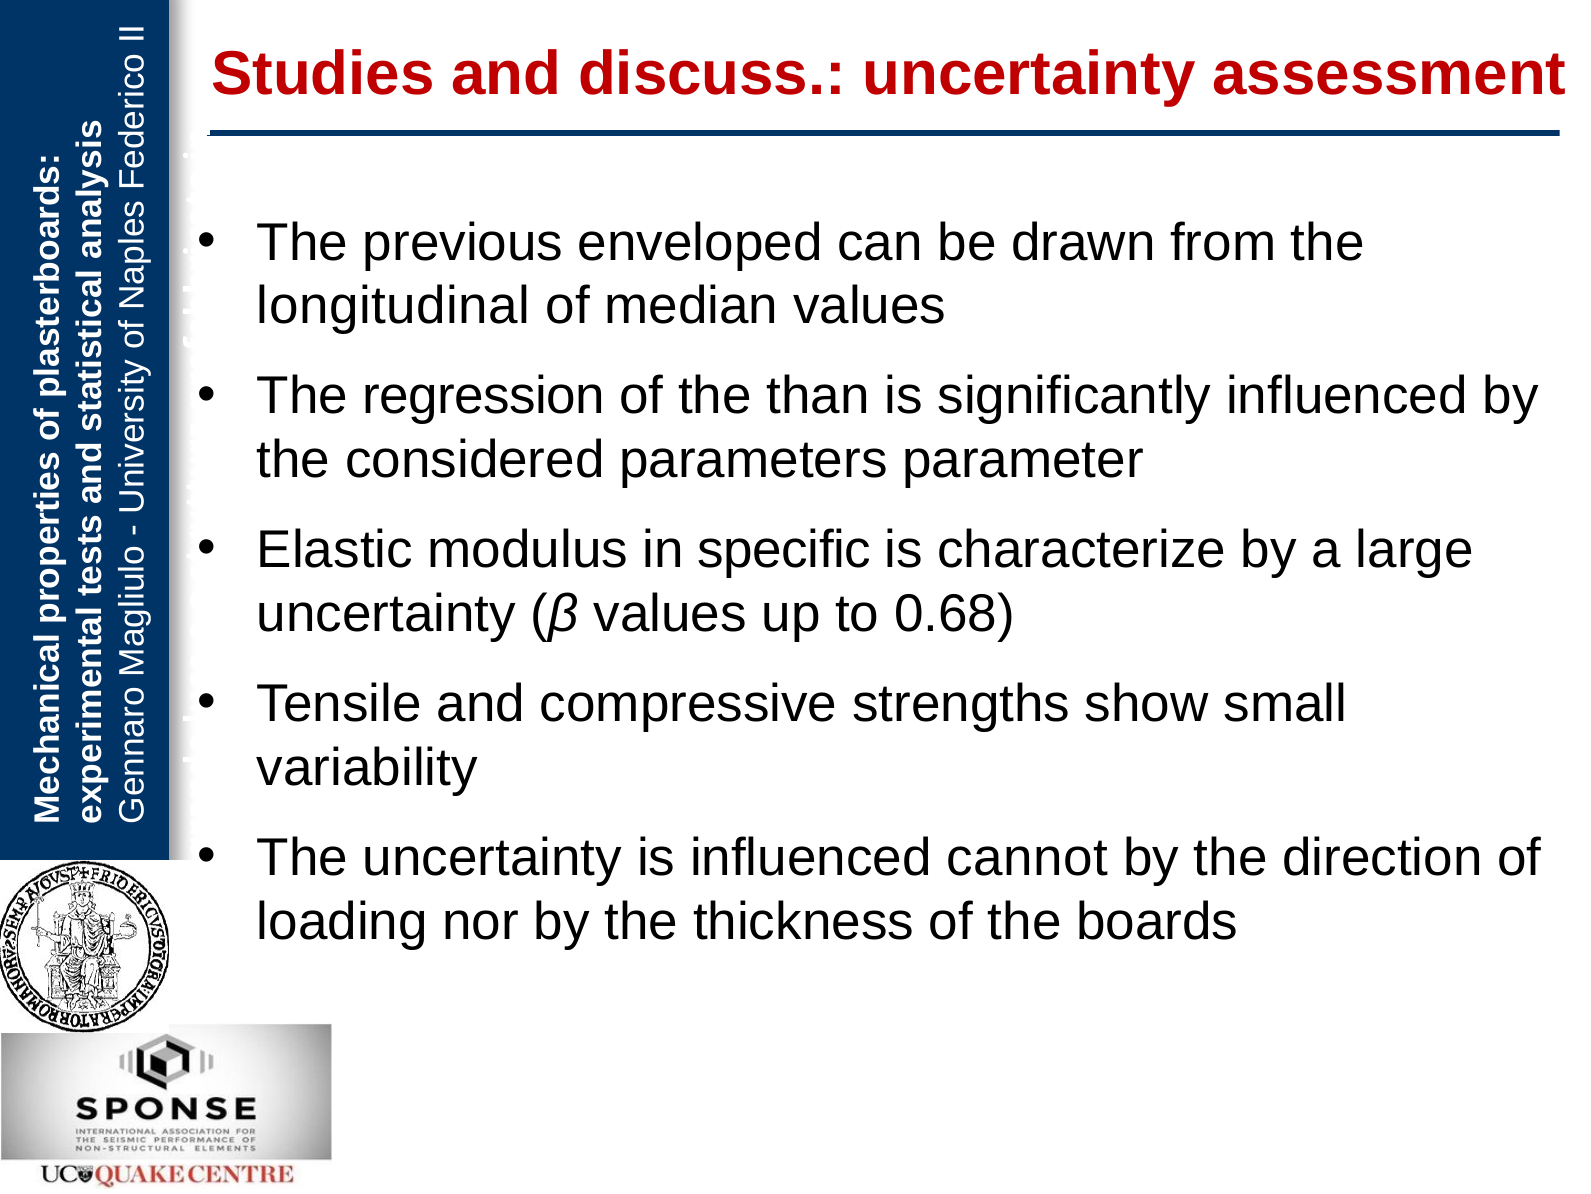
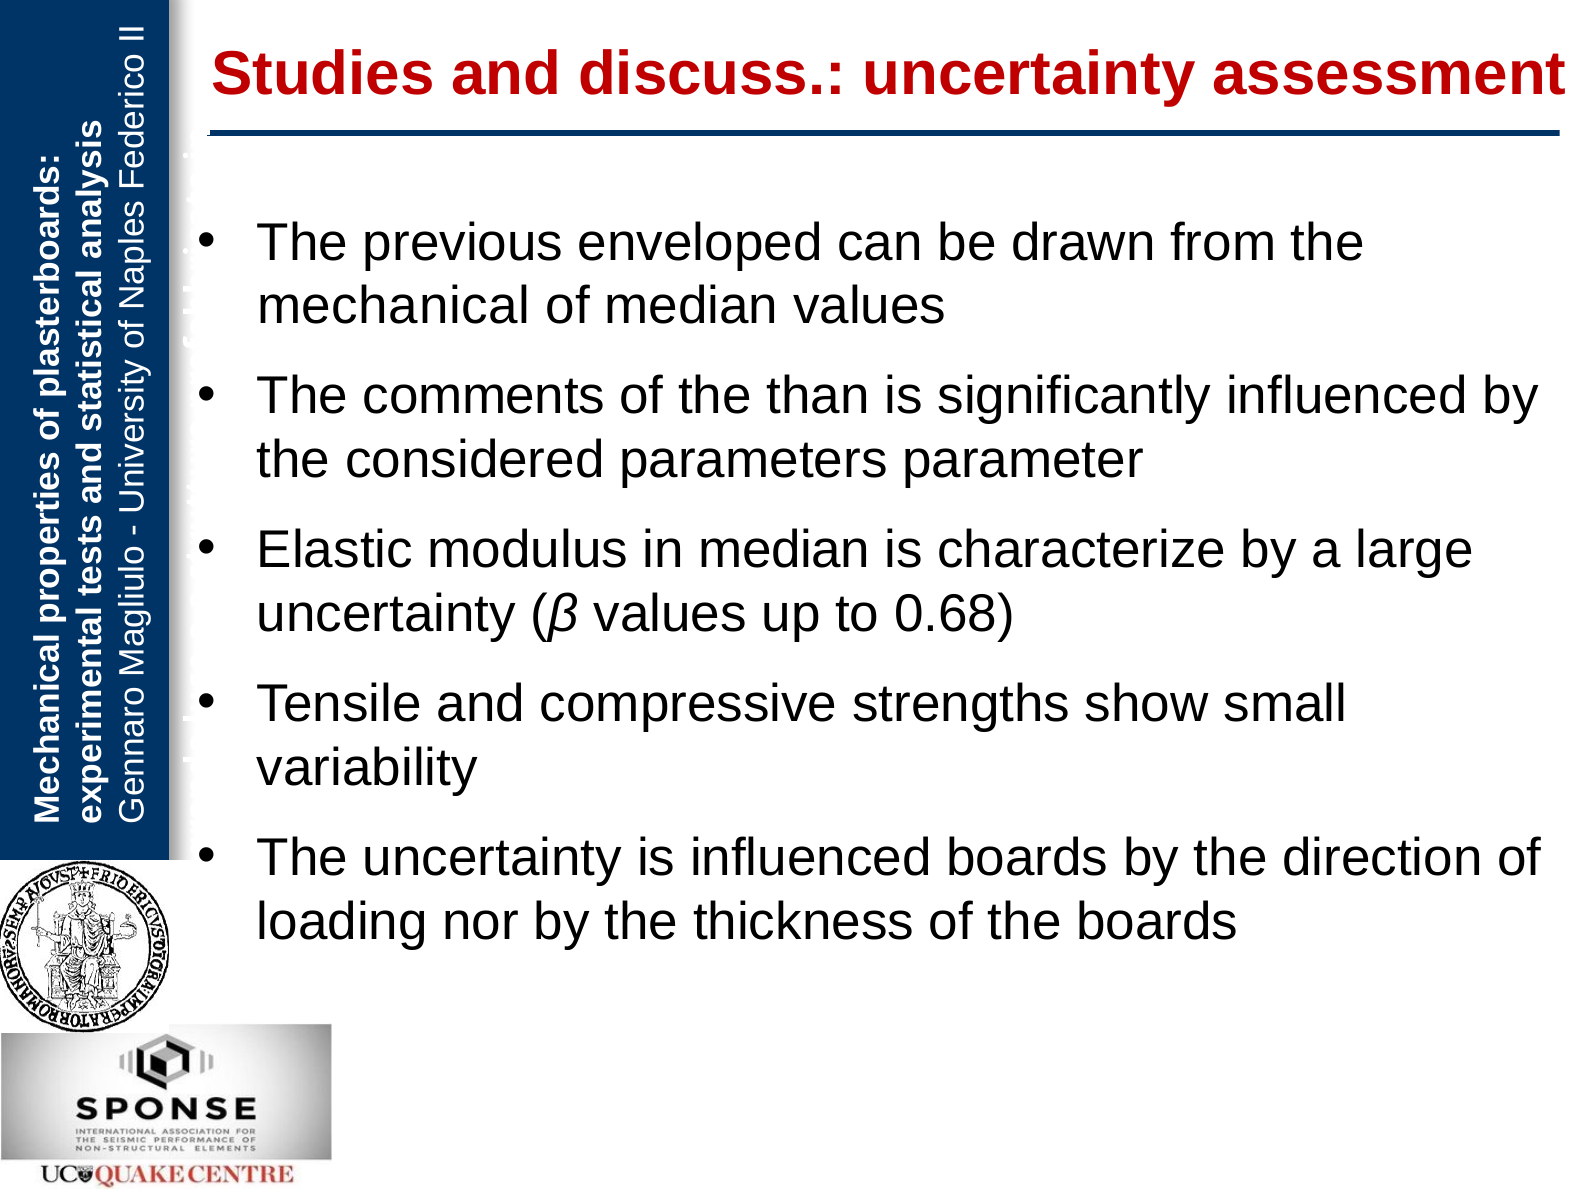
longitudinal: longitudinal -> mechanical
regression: regression -> comments
in specific: specific -> median
influenced cannot: cannot -> boards
